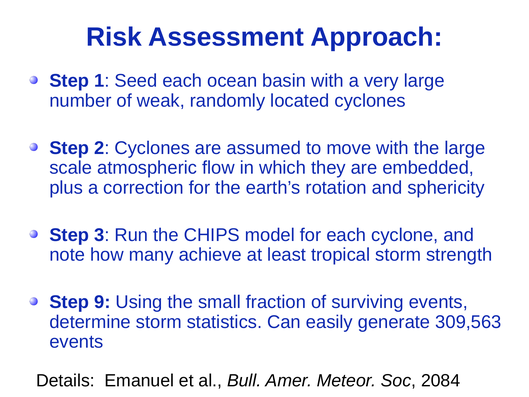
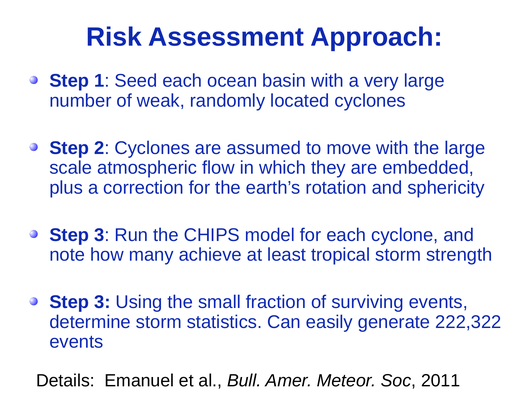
9 at (102, 302): 9 -> 3
309,563: 309,563 -> 222,322
2084: 2084 -> 2011
